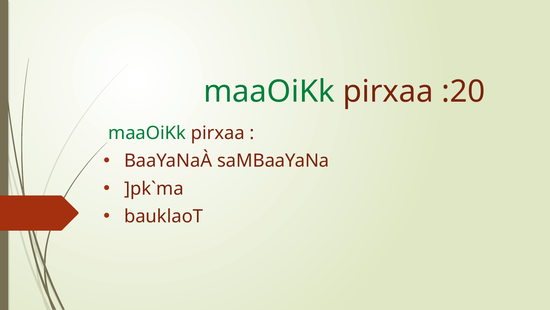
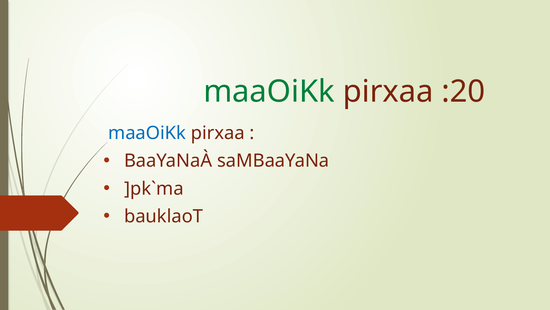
maaOiKk at (147, 133) colour: green -> blue
